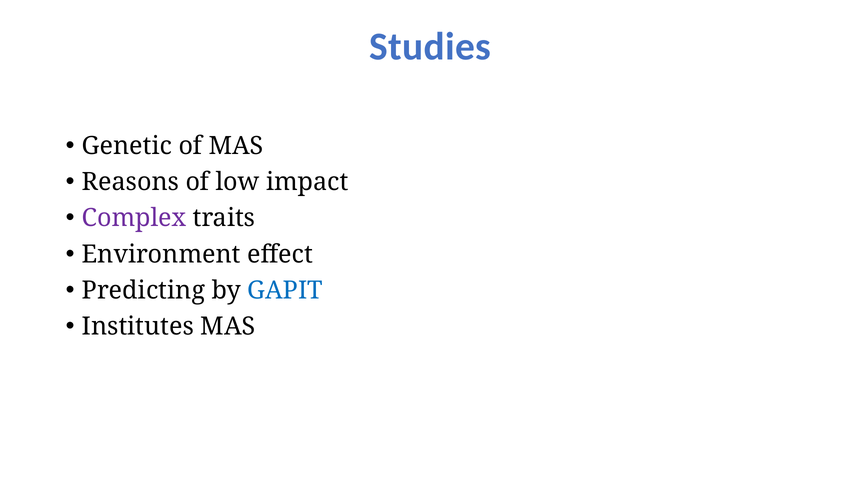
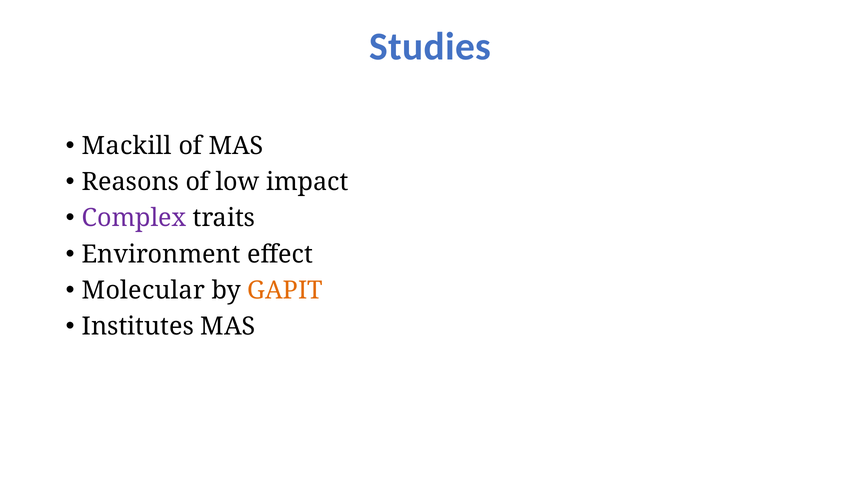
Genetic: Genetic -> Mackill
Predicting: Predicting -> Molecular
GAPIT colour: blue -> orange
